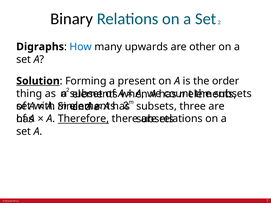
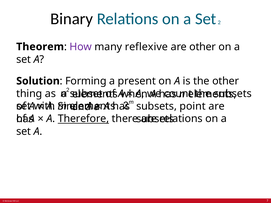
Digraphs: Digraphs -> Theorem
How colour: blue -> purple
upwards: upwards -> reflexive
Solution underline: present -> none
the order: order -> other
three: three -> point
